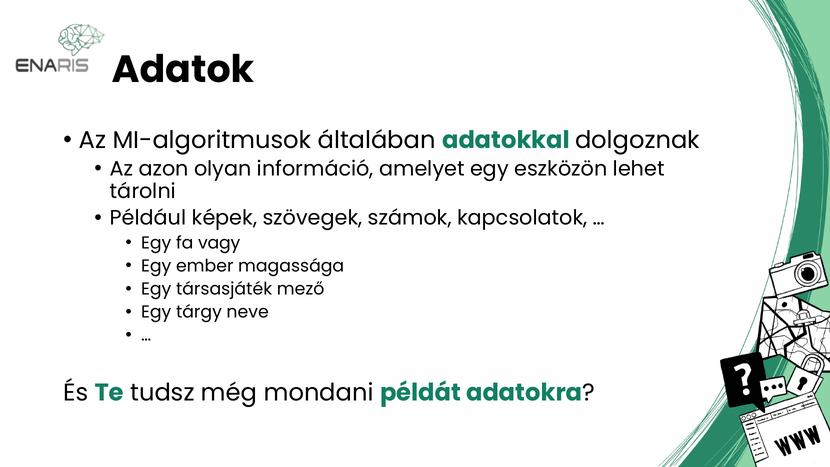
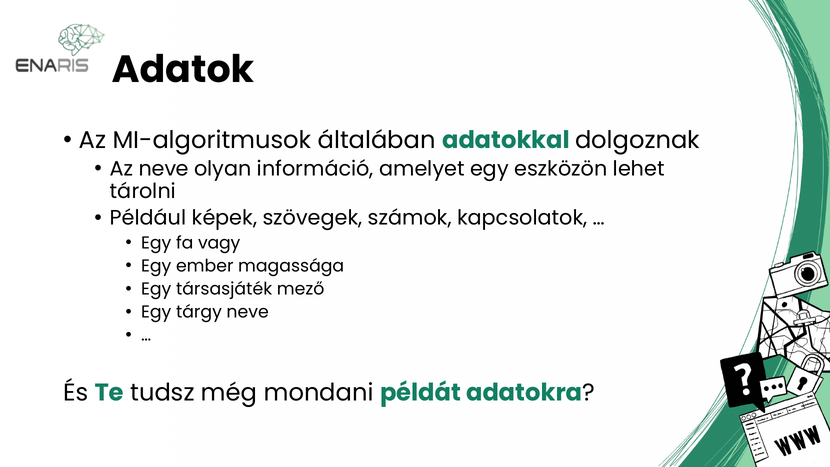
Az azon: azon -> neve
